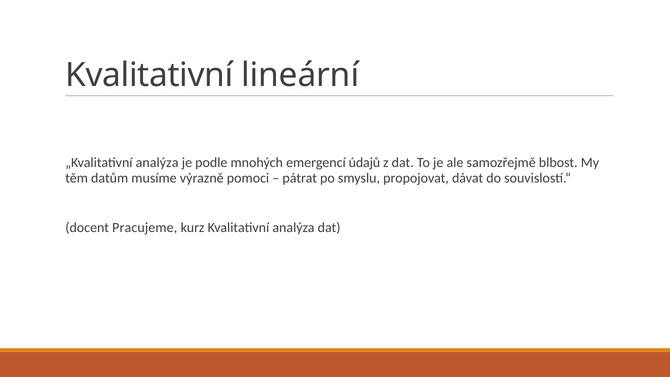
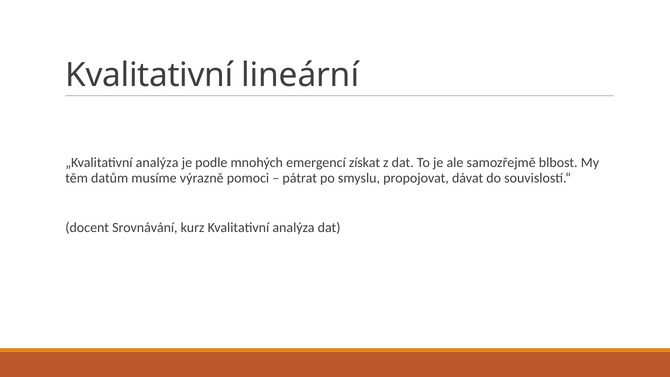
údajů: údajů -> získat
Pracujeme: Pracujeme -> Srovnávání
